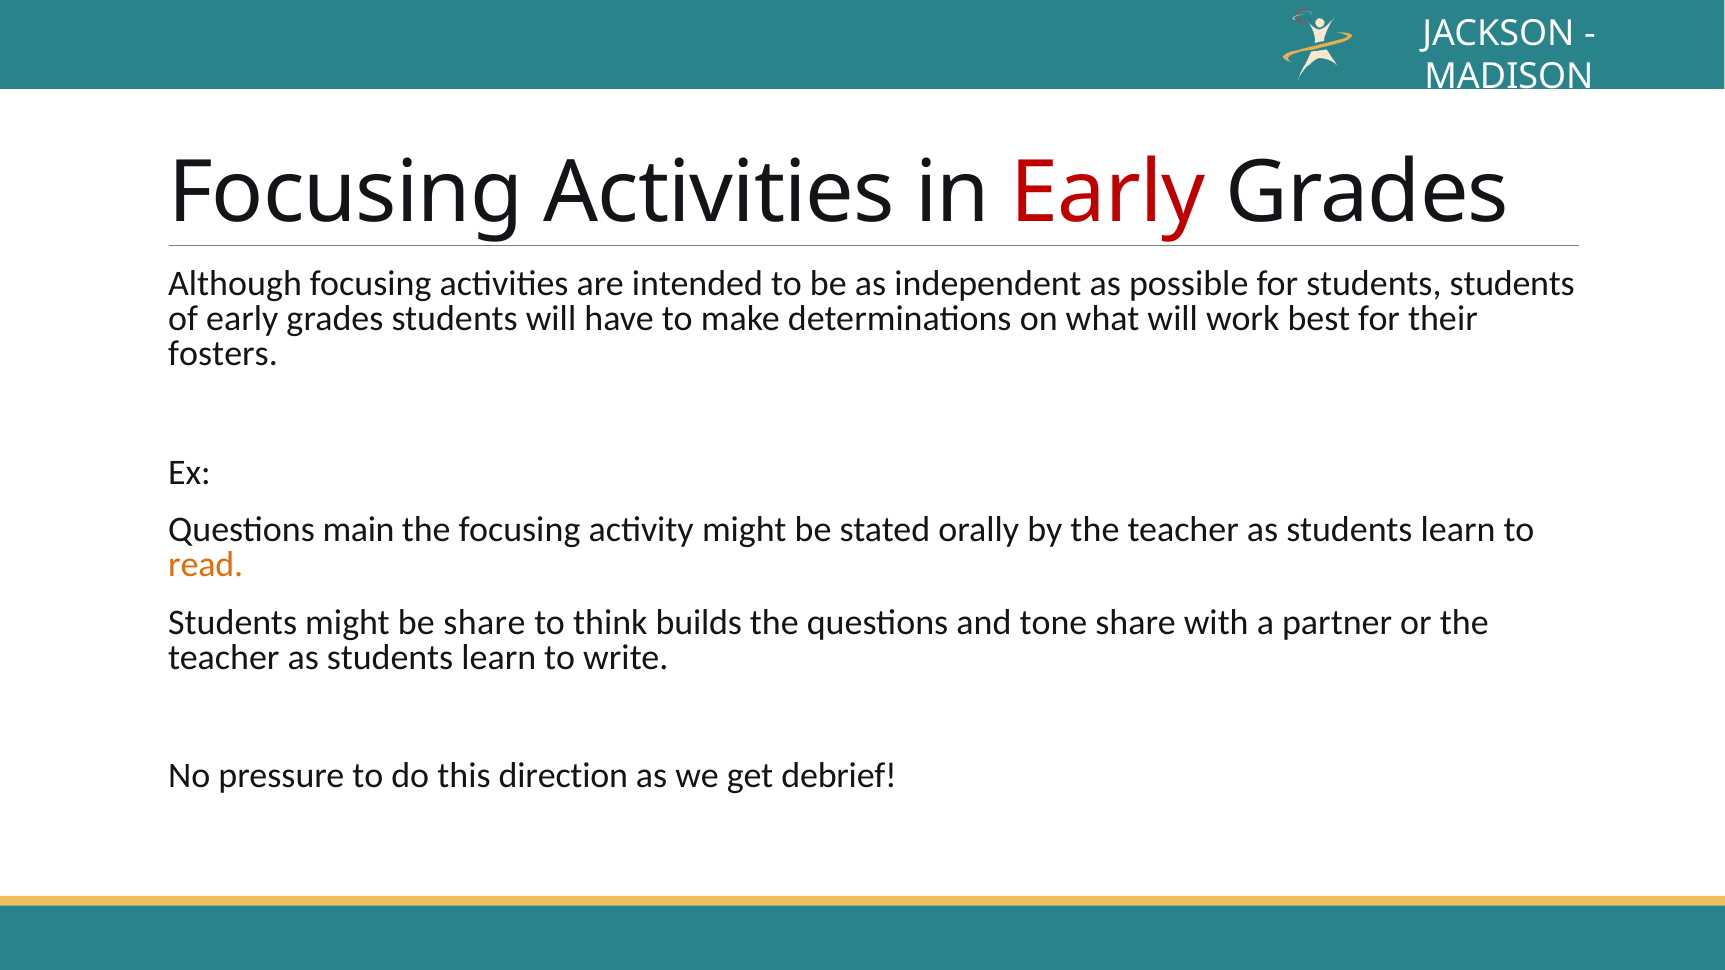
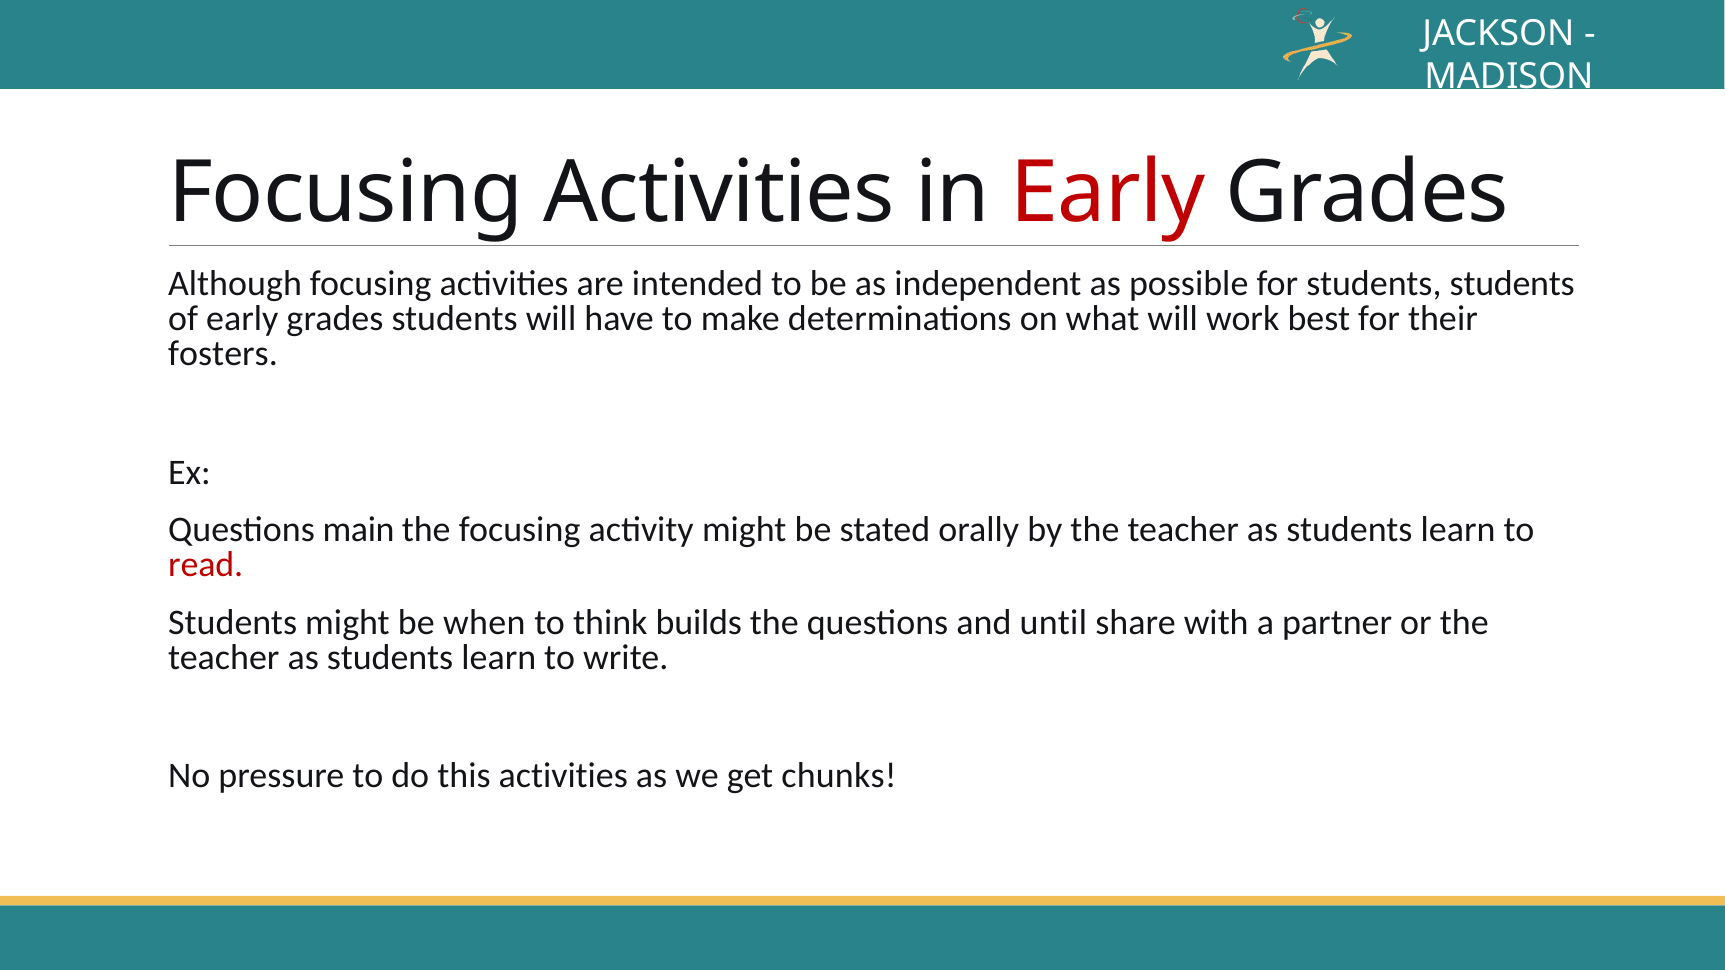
read colour: orange -> red
be share: share -> when
tone: tone -> until
this direction: direction -> activities
debrief: debrief -> chunks
